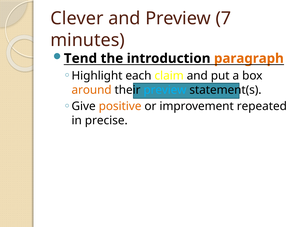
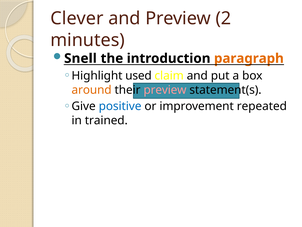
7: 7 -> 2
Tend: Tend -> Snell
each: each -> used
preview at (165, 90) colour: light blue -> pink
positive colour: orange -> blue
precise: precise -> trained
